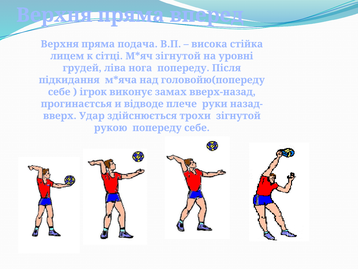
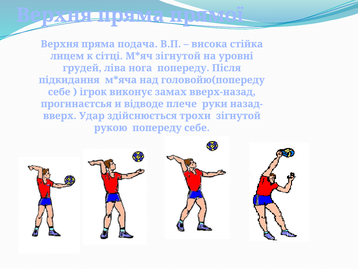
вперед: вперед -> прямої
